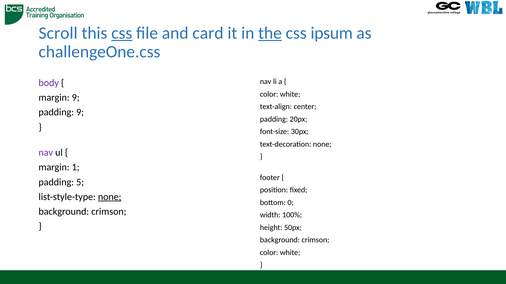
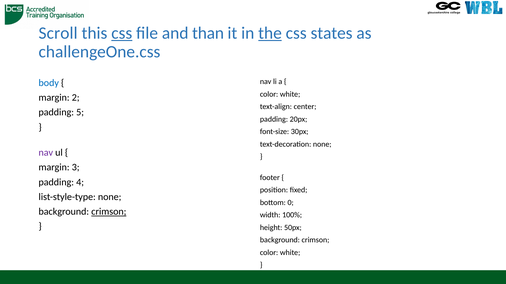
card: card -> than
ipsum: ipsum -> states
body colour: purple -> blue
margin 9: 9 -> 2
padding 9: 9 -> 5
1: 1 -> 3
5: 5 -> 4
none at (110, 197) underline: present -> none
crimson at (109, 212) underline: none -> present
